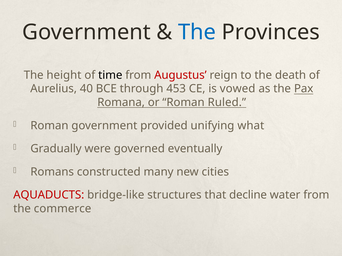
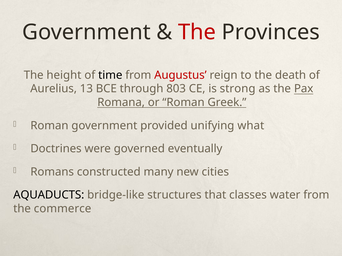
The at (197, 32) colour: blue -> red
40: 40 -> 13
453: 453 -> 803
vowed: vowed -> strong
Ruled: Ruled -> Greek
Gradually: Gradually -> Doctrines
AQUADUCTS colour: red -> black
decline: decline -> classes
